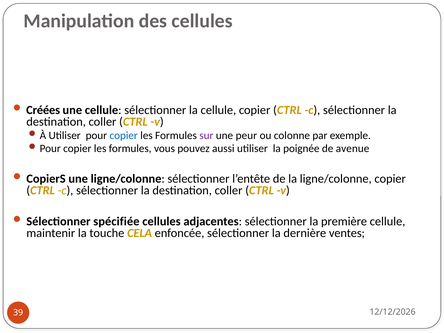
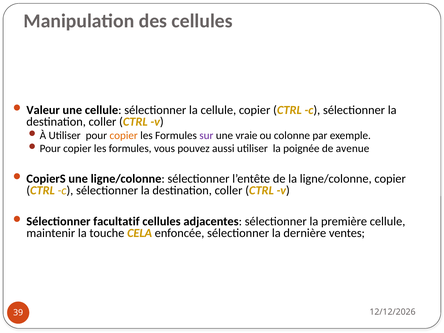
Créées: Créées -> Valeur
copier at (124, 135) colour: blue -> orange
peur: peur -> vraie
spécifiée: spécifiée -> facultatif
